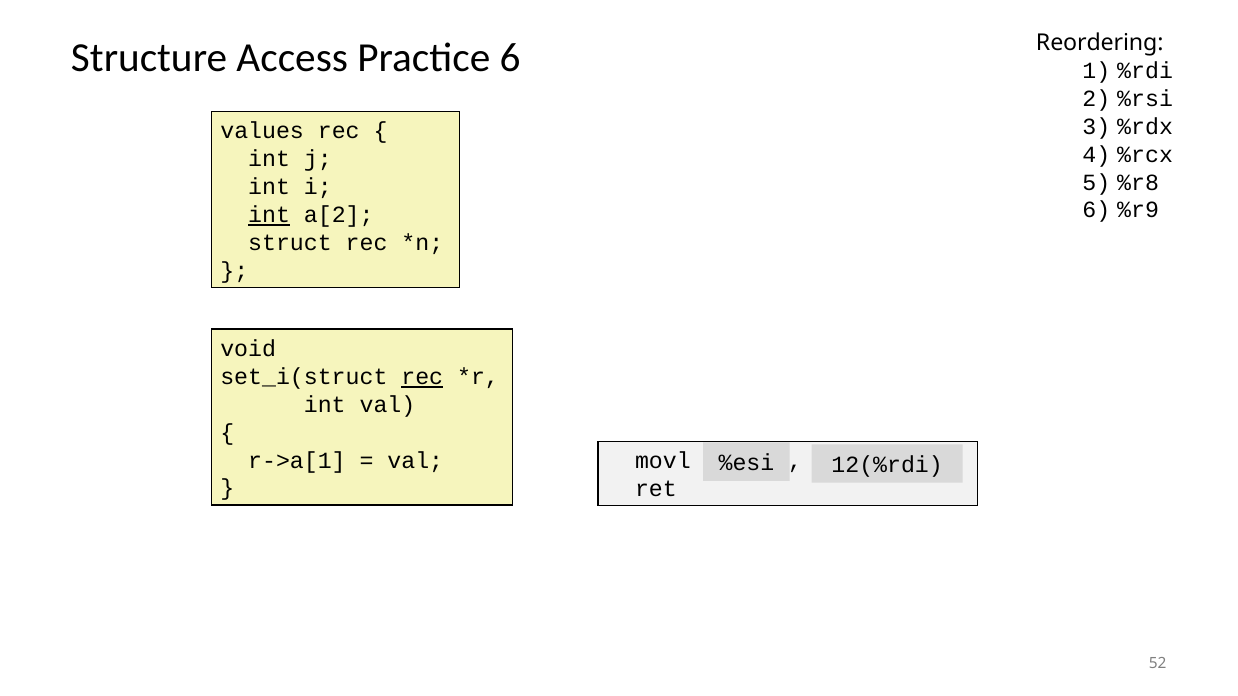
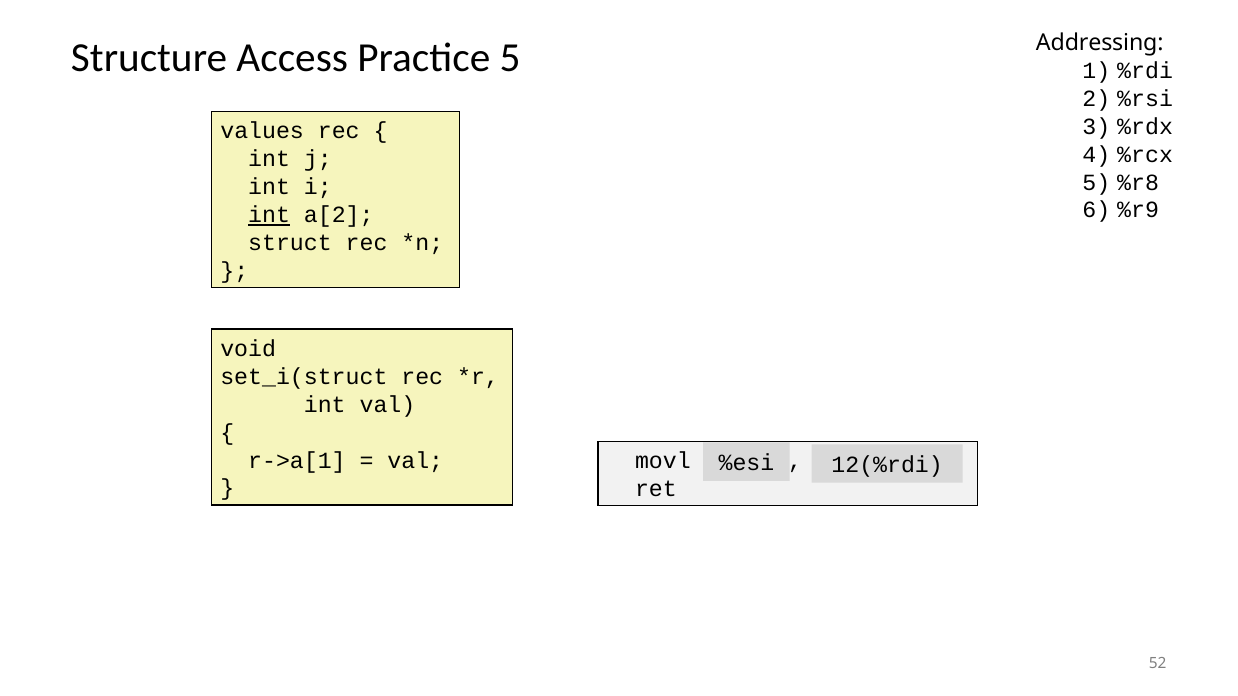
Reordering: Reordering -> Addressing
Practice 6: 6 -> 5
rec at (422, 377) underline: present -> none
